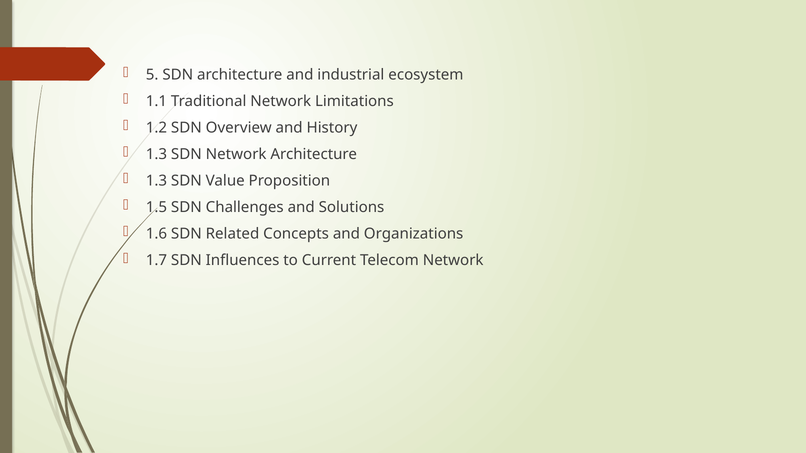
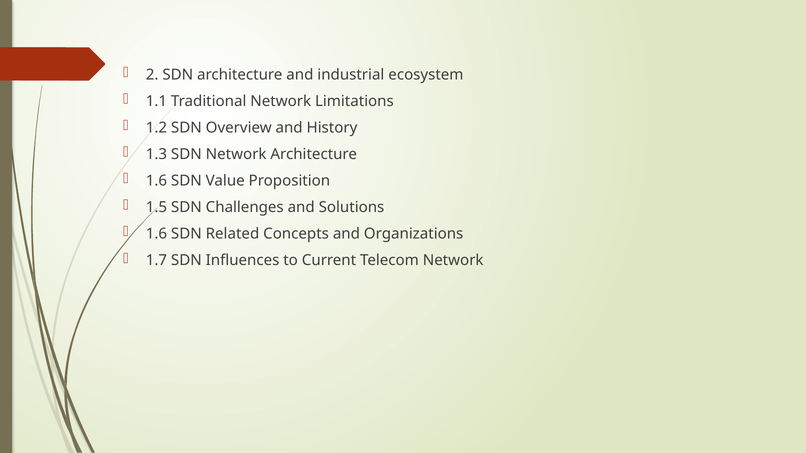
5: 5 -> 2
1.3 at (156, 181): 1.3 -> 1.6
